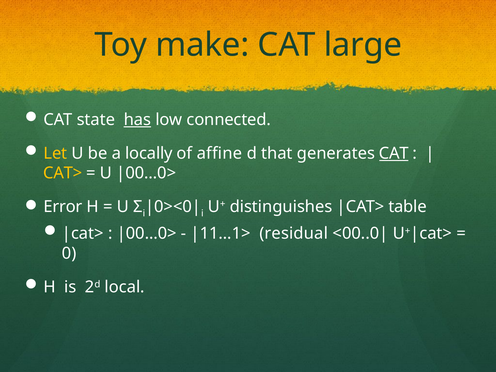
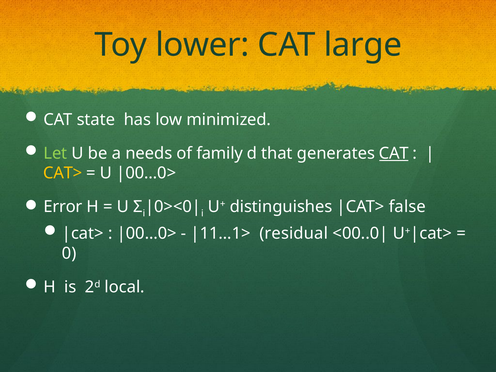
make: make -> lower
has underline: present -> none
connected: connected -> minimized
Let colour: yellow -> light green
locally: locally -> needs
affine: affine -> family
table: table -> false
